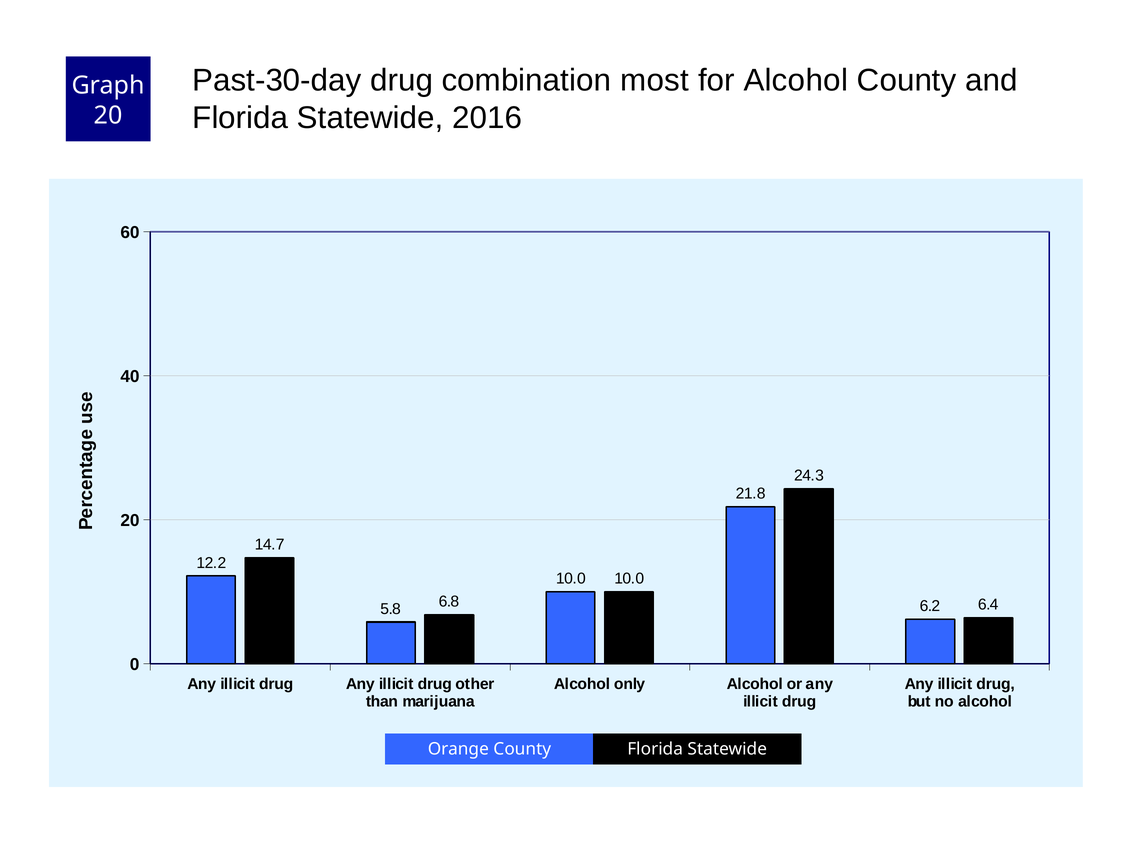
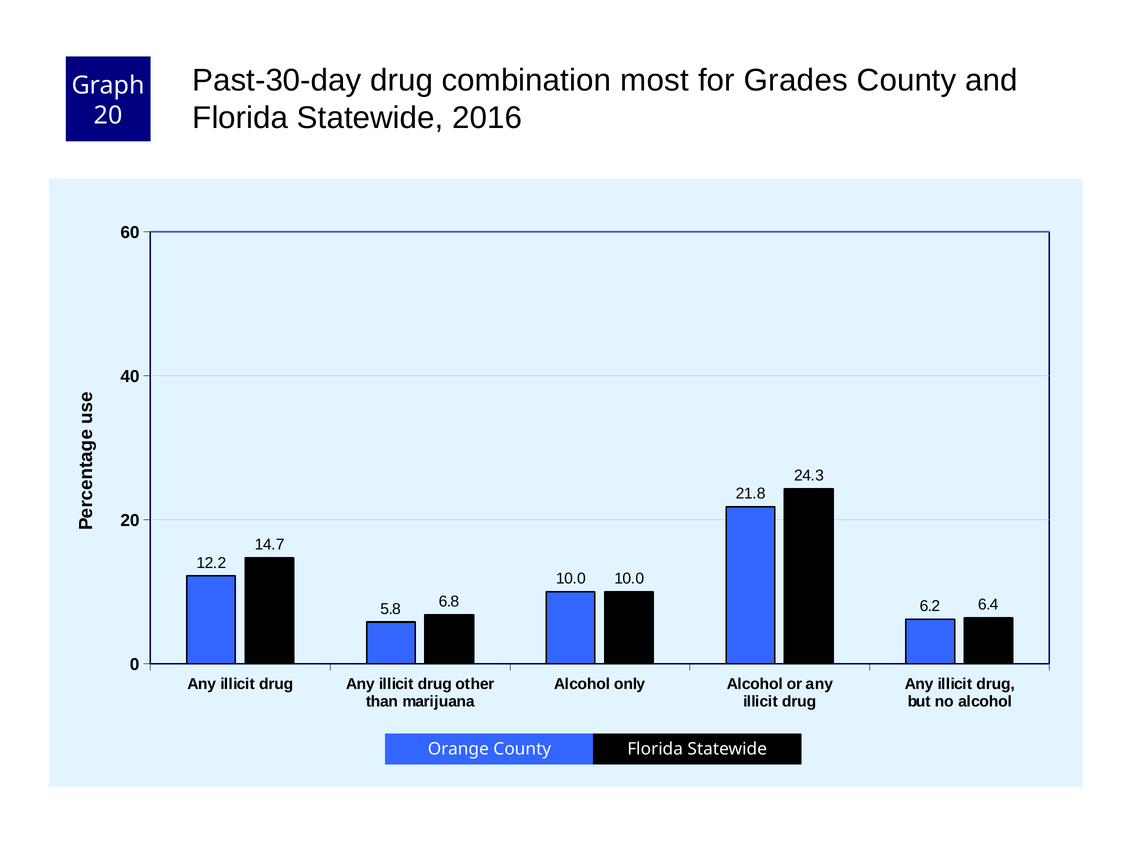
for Alcohol: Alcohol -> Grades
